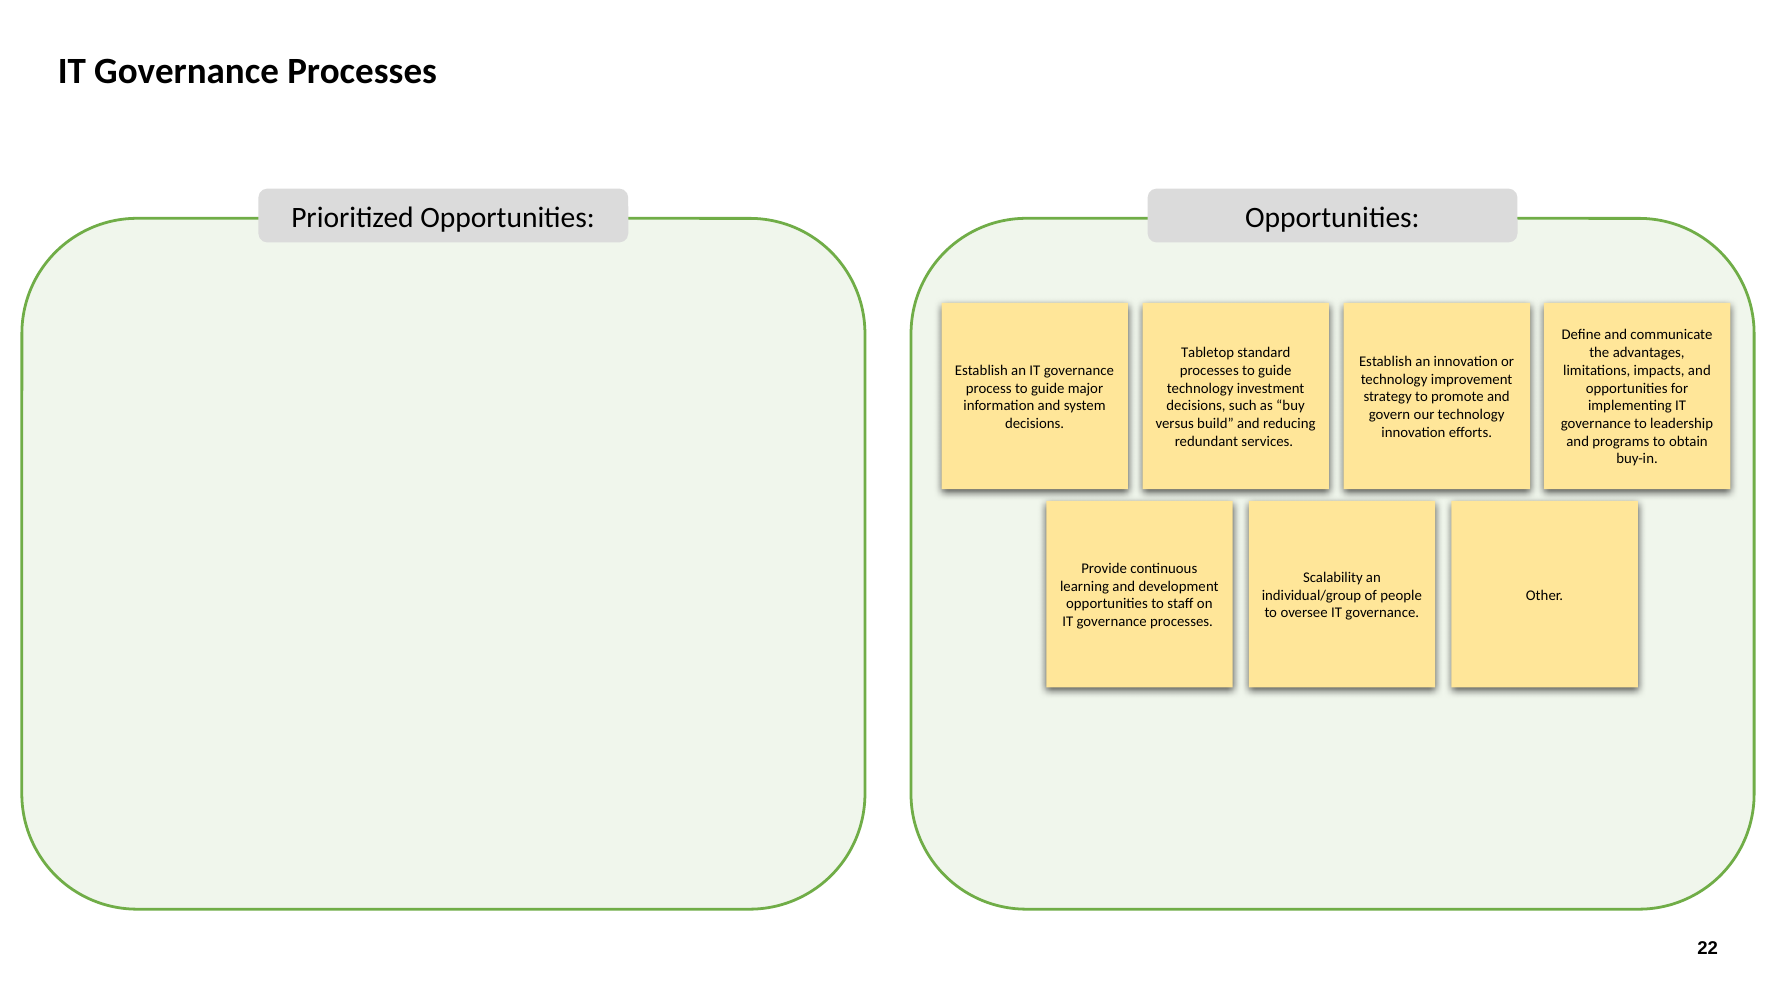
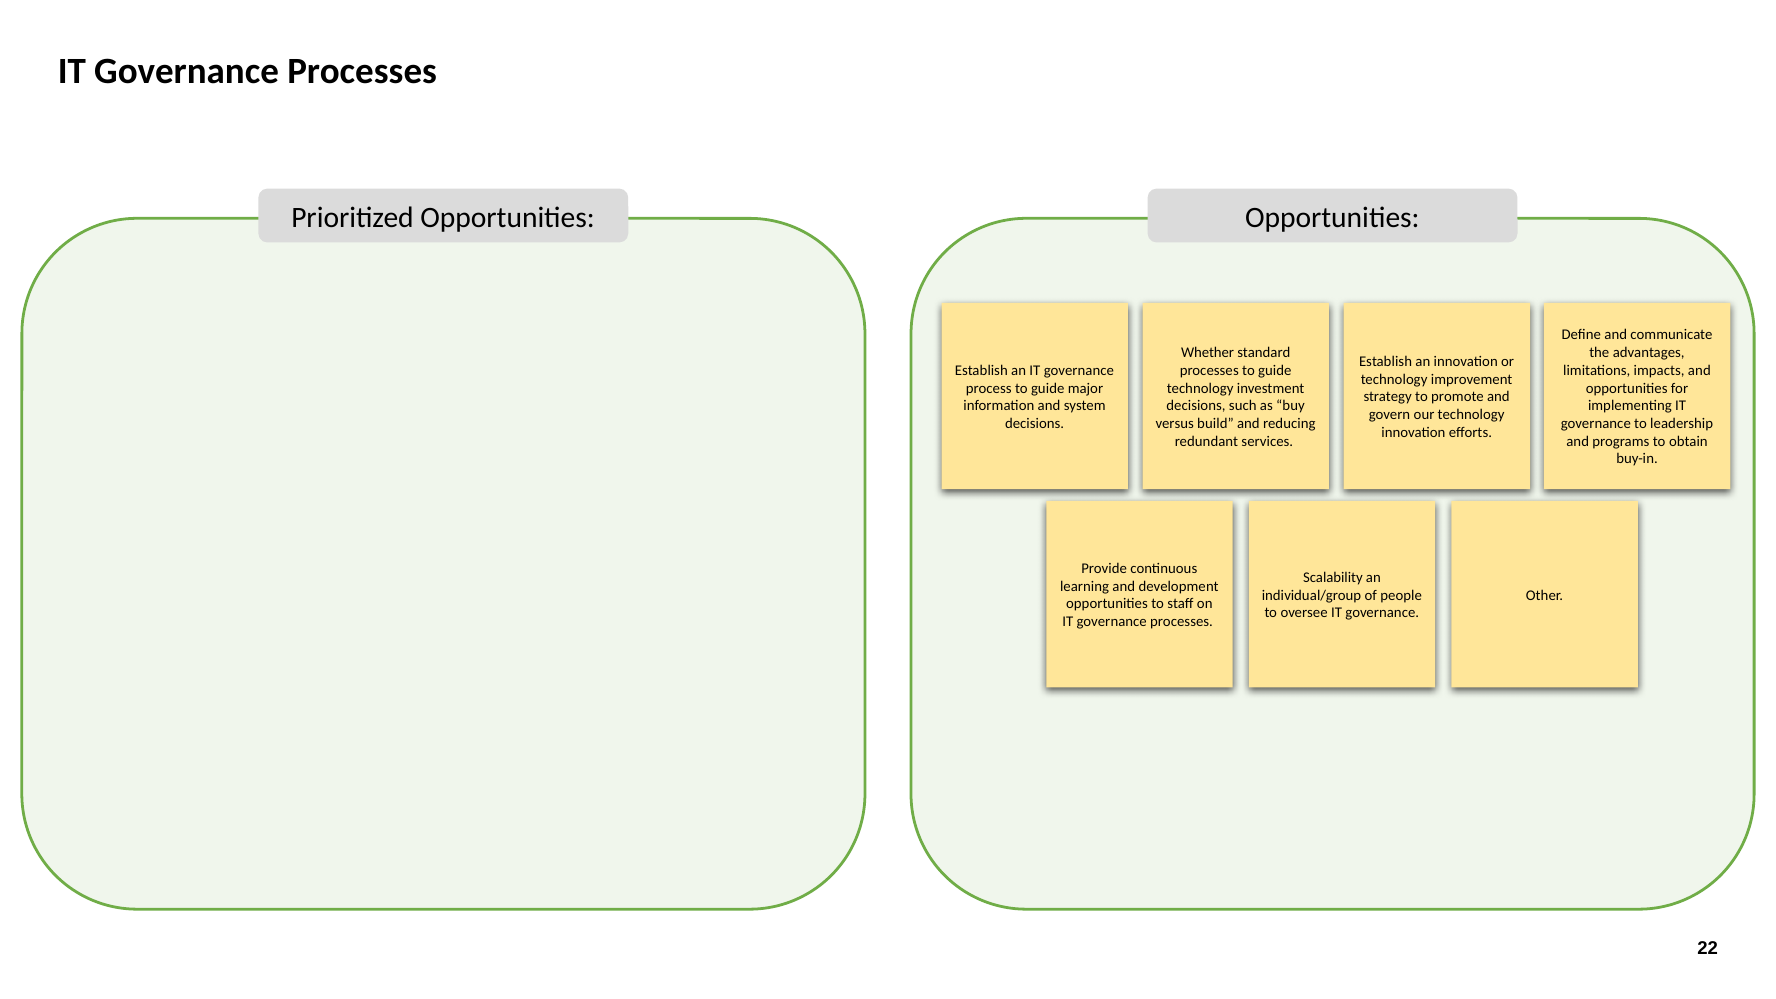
Tabletop: Tabletop -> Whether
